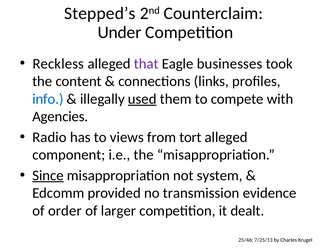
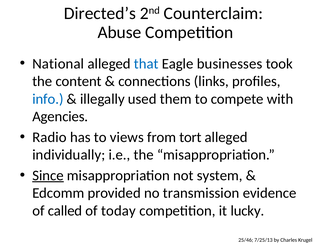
Stepped’s: Stepped’s -> Directed’s
Under: Under -> Abuse
Reckless: Reckless -> National
that colour: purple -> blue
used underline: present -> none
component: component -> individually
order: order -> called
larger: larger -> today
dealt: dealt -> lucky
